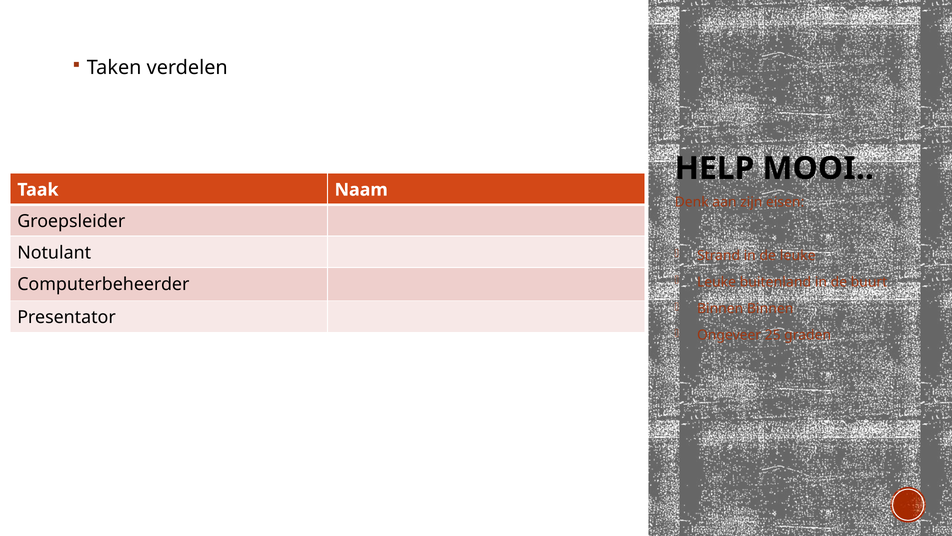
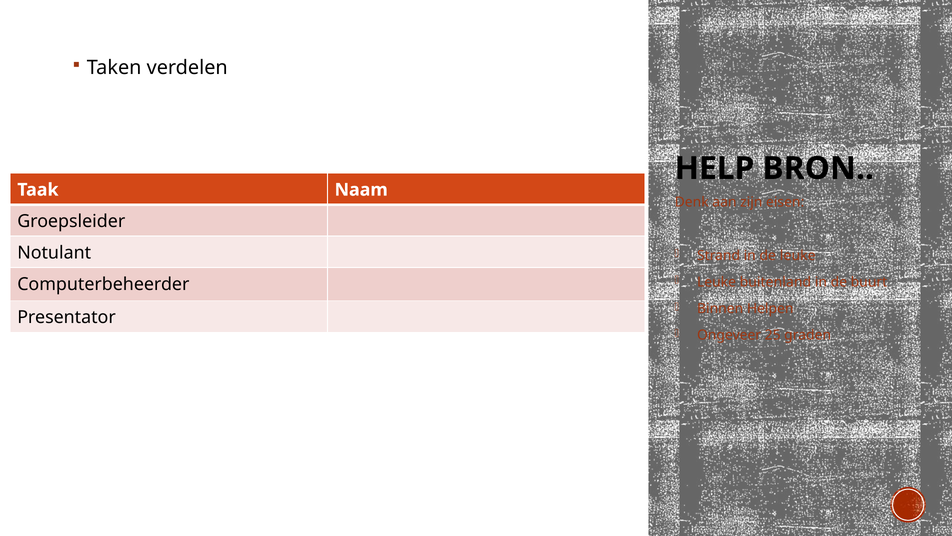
MOOI: MOOI -> BRON
Binnen Binnen: Binnen -> Helpen
